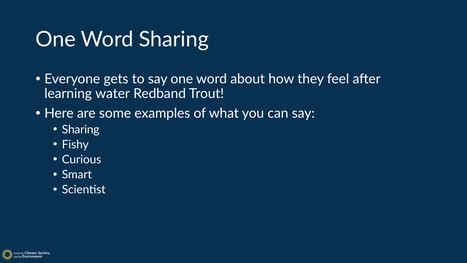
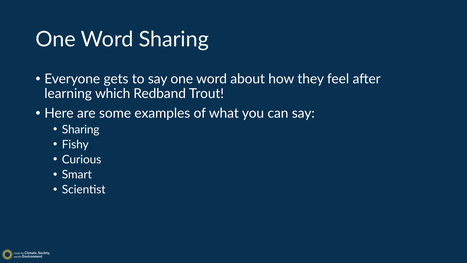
water: water -> which
